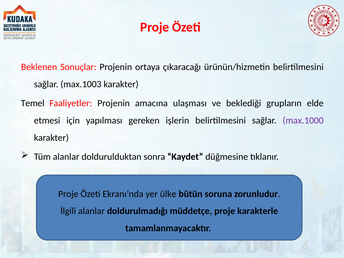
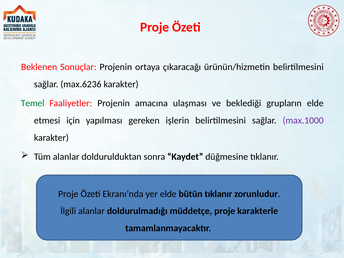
max.1003: max.1003 -> max.6236
Temel colour: black -> green
yer ülke: ülke -> elde
bütün soruna: soruna -> tıklanır
